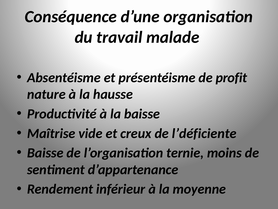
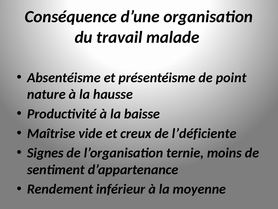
profit: profit -> point
Baisse at (45, 153): Baisse -> Signes
